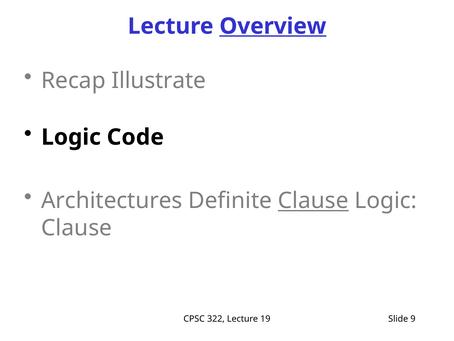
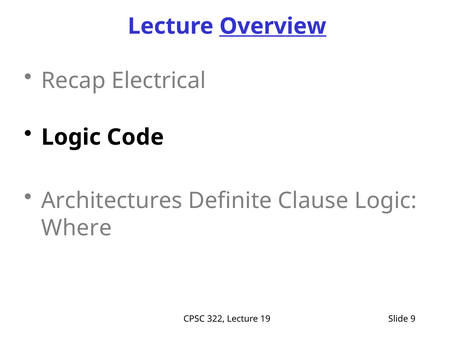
Illustrate: Illustrate -> Electrical
Clause at (313, 201) underline: present -> none
Clause at (77, 228): Clause -> Where
